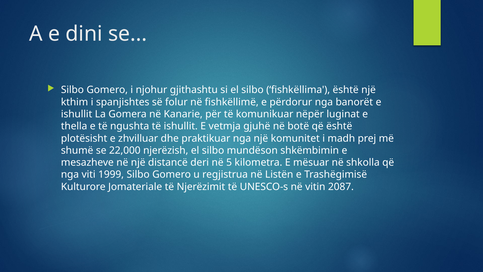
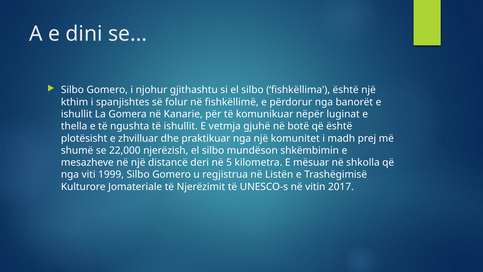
2087: 2087 -> 2017
